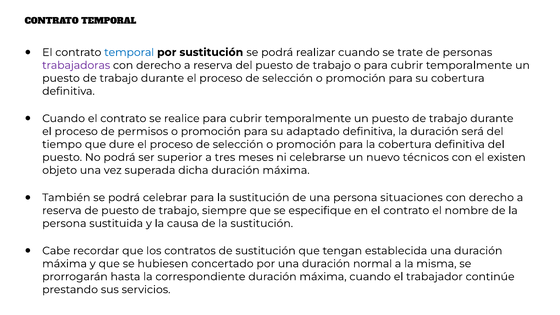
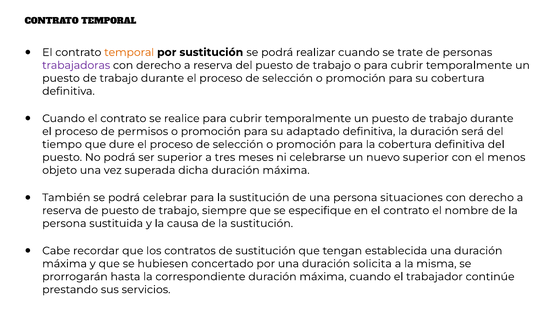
temporal at (129, 52) colour: blue -> orange
nuevo técnicos: técnicos -> superior
existen: existen -> menos
normal: normal -> solicita
